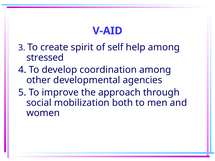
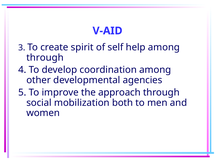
stressed at (45, 58): stressed -> through
